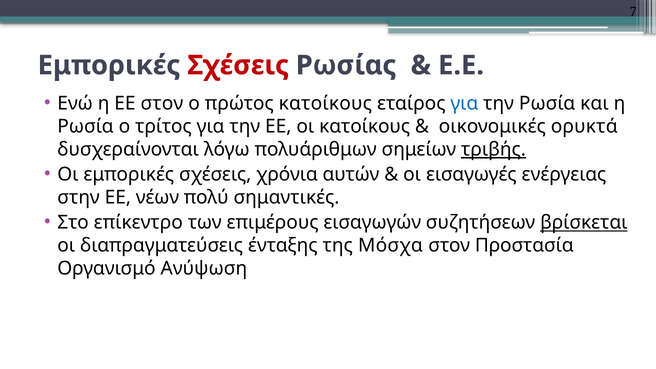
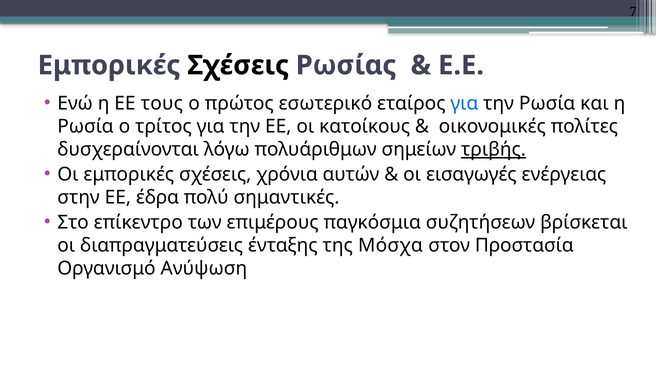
Σχέσεις at (238, 65) colour: red -> black
ΕΕ στον: στον -> τους
πρώτος κατοίκους: κατοίκους -> εσωτερικό
ορυκτά: ορυκτά -> πολίτες
νέων: νέων -> έδρα
εισαγωγών: εισαγωγών -> παγκόσμια
βρίσκεται underline: present -> none
